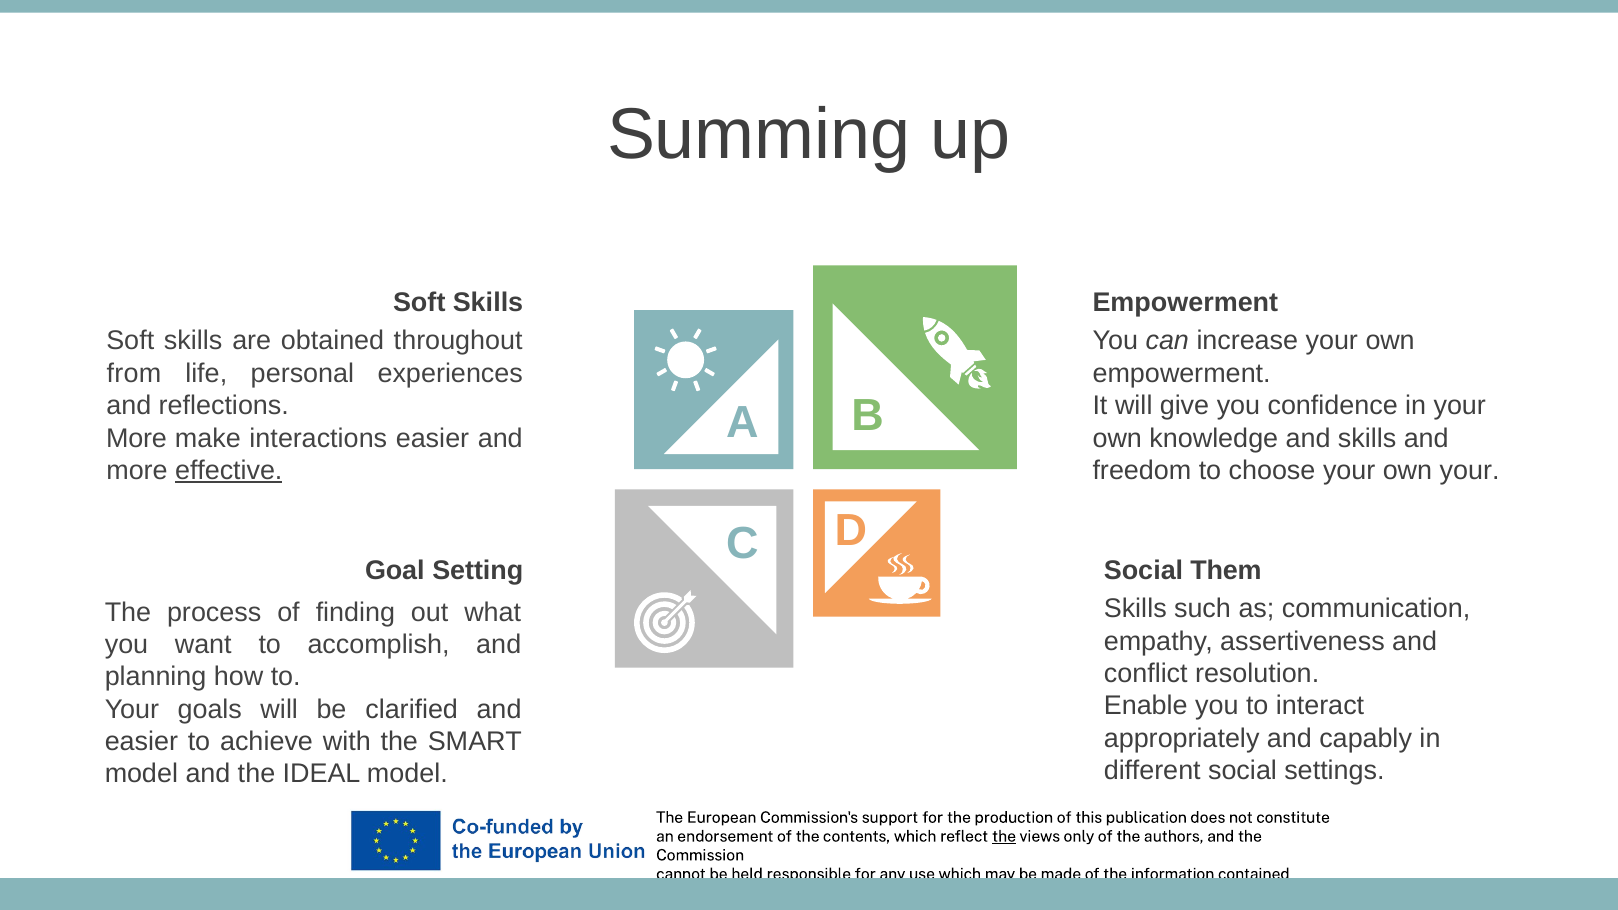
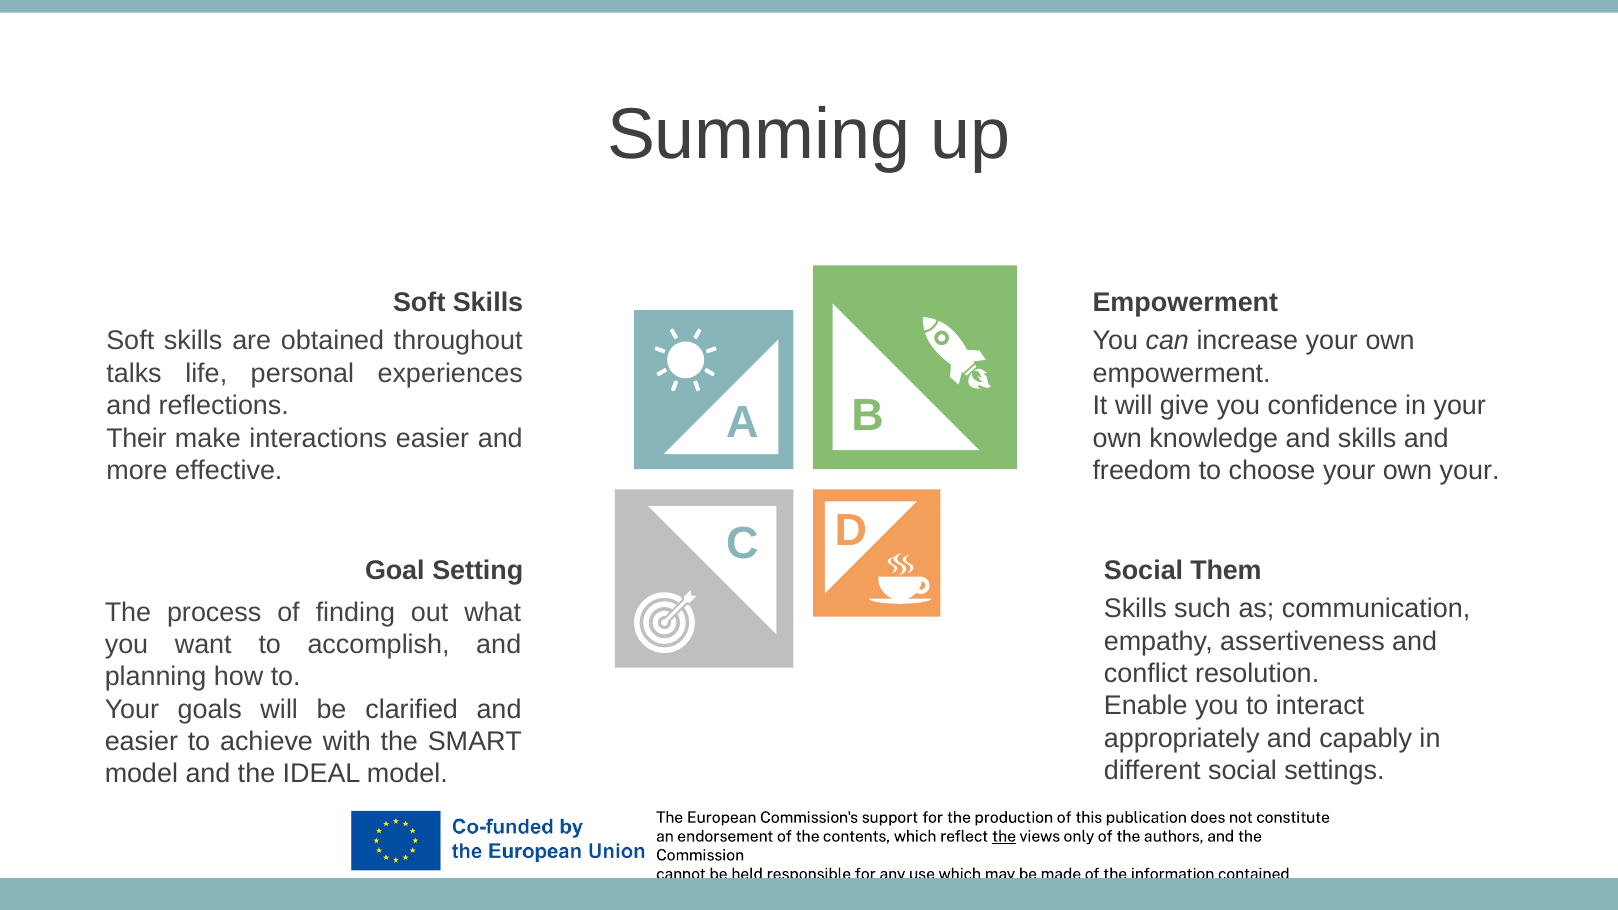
from: from -> talks
More at (136, 438): More -> Their
effective underline: present -> none
